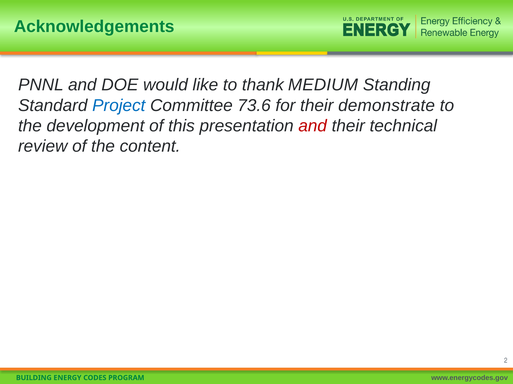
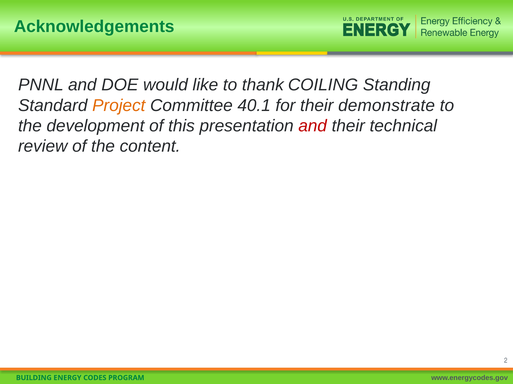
MEDIUM: MEDIUM -> COILING
Project colour: blue -> orange
73.6: 73.6 -> 40.1
